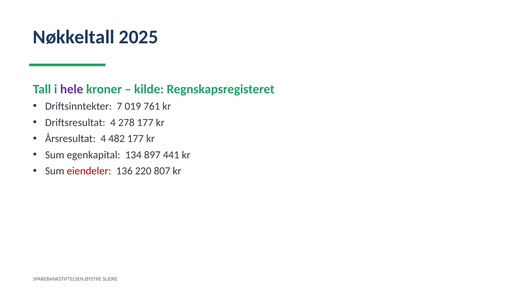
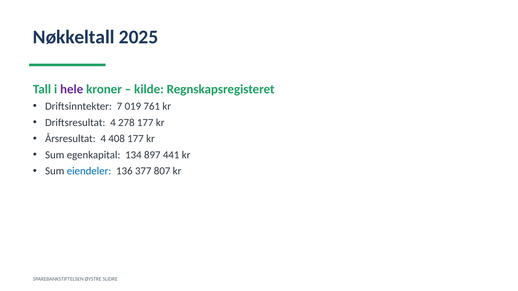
482: 482 -> 408
eiendeler colour: red -> blue
220: 220 -> 377
